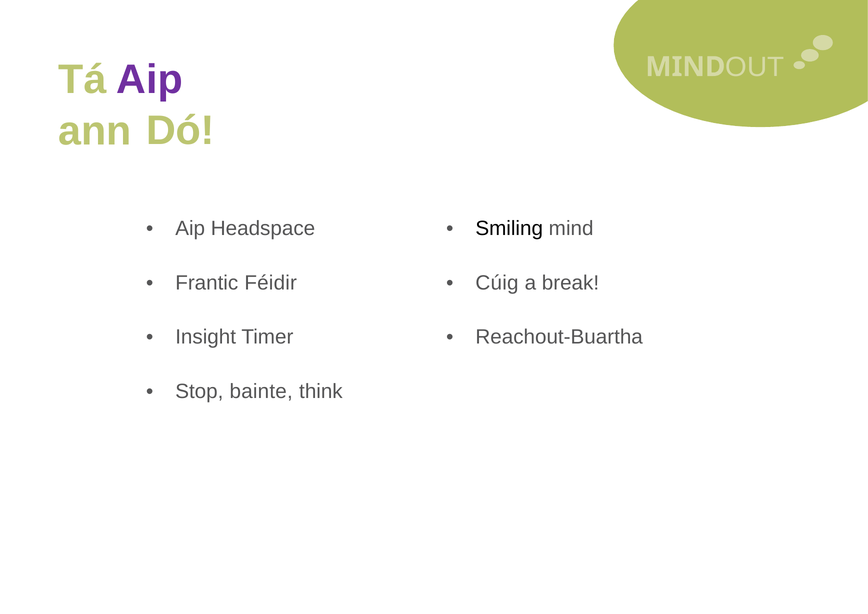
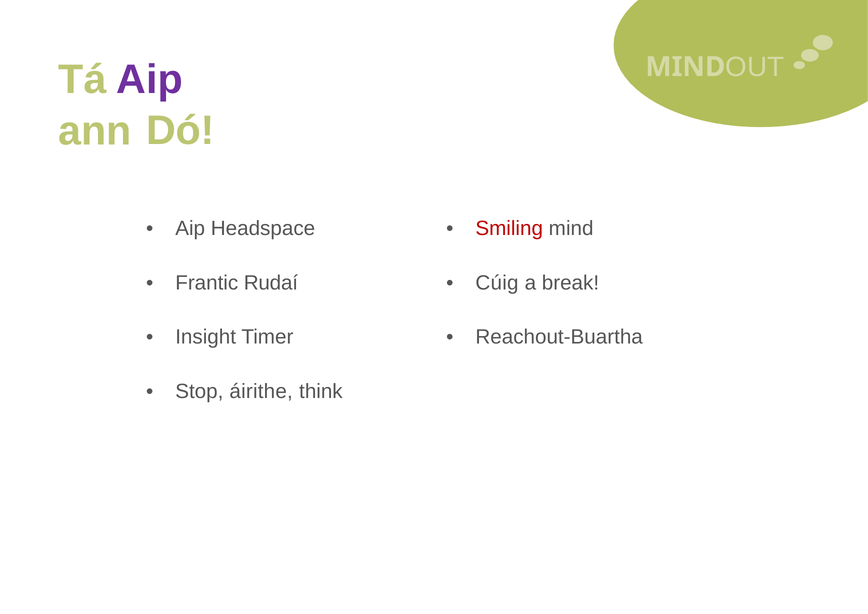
Smiling colour: black -> red
Féidir: Féidir -> Rudaí
bainte: bainte -> áirithe
